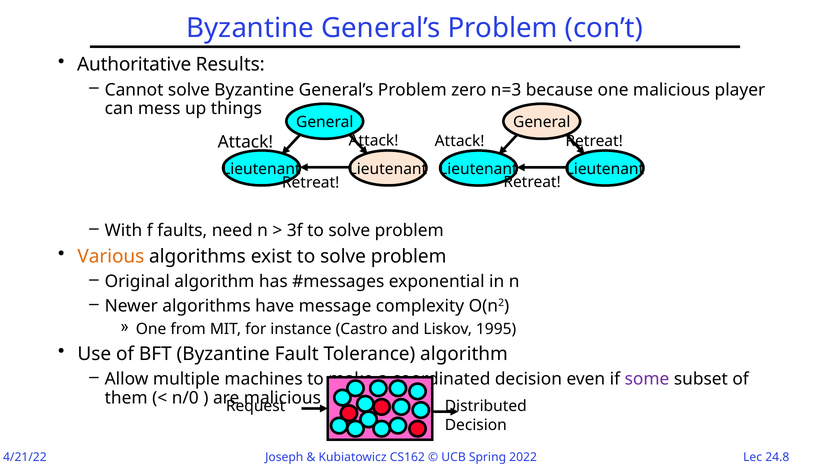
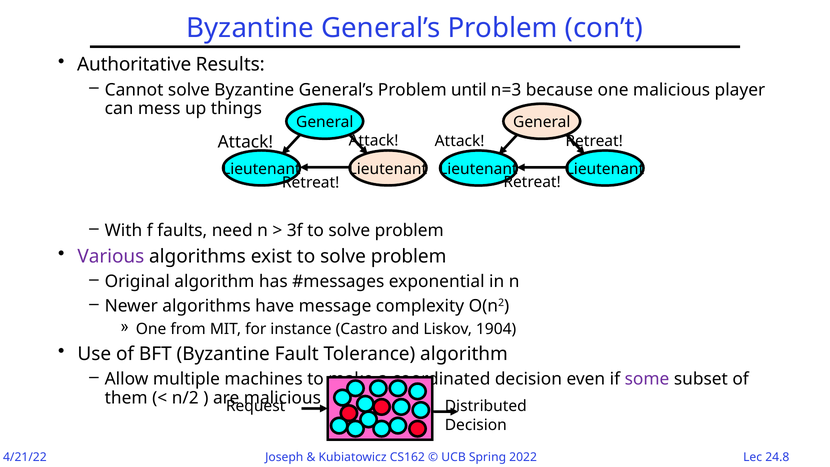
zero: zero -> until
Various colour: orange -> purple
1995: 1995 -> 1904
n/0: n/0 -> n/2
